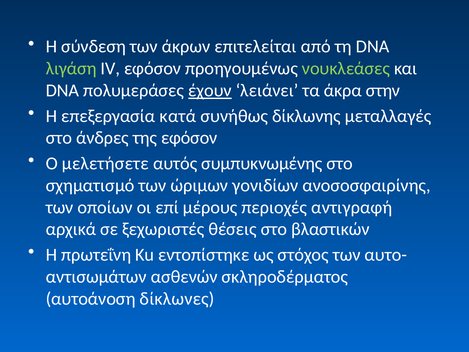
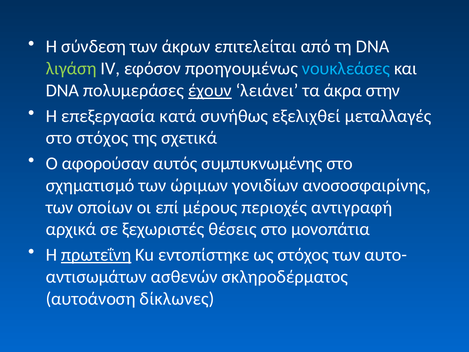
νουκλεάσες colour: light green -> light blue
δίκλωνης: δίκλωνης -> εξελιχθεί
στο άνδρες: άνδρες -> στόχος
της εφόσον: εφόσον -> σχετικά
μελετήσετε: μελετήσετε -> αφορούσαν
βλαστικών: βλαστικών -> μονοπάτια
πρωτεΐνη underline: none -> present
